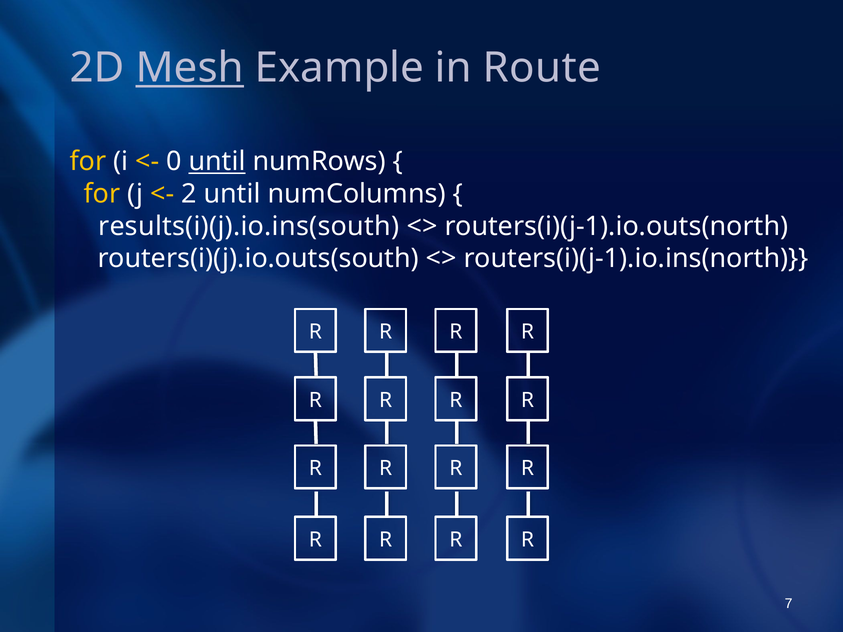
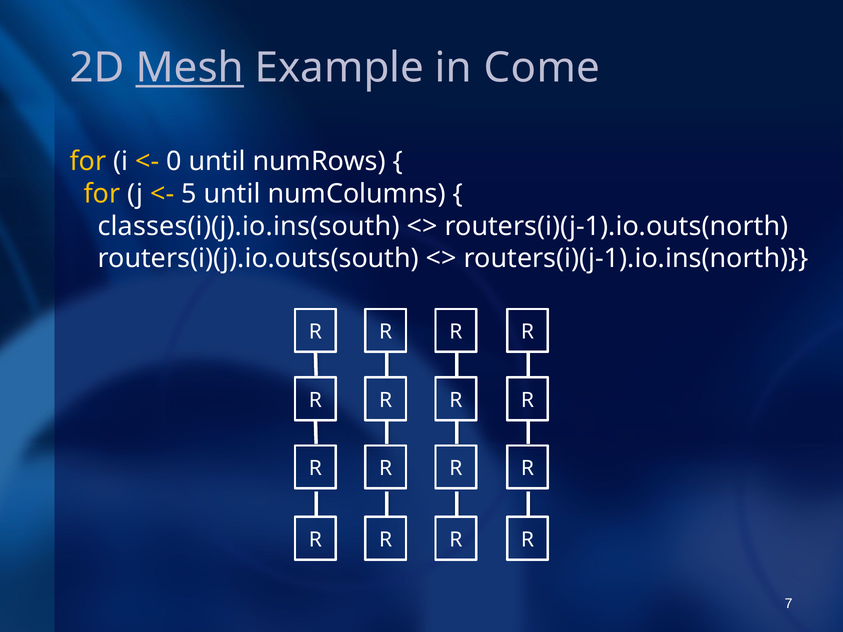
Route: Route -> Come
until at (217, 162) underline: present -> none
2: 2 -> 5
results(i)(j).io.ins(south: results(i)(j).io.ins(south -> classes(i)(j).io.ins(south
